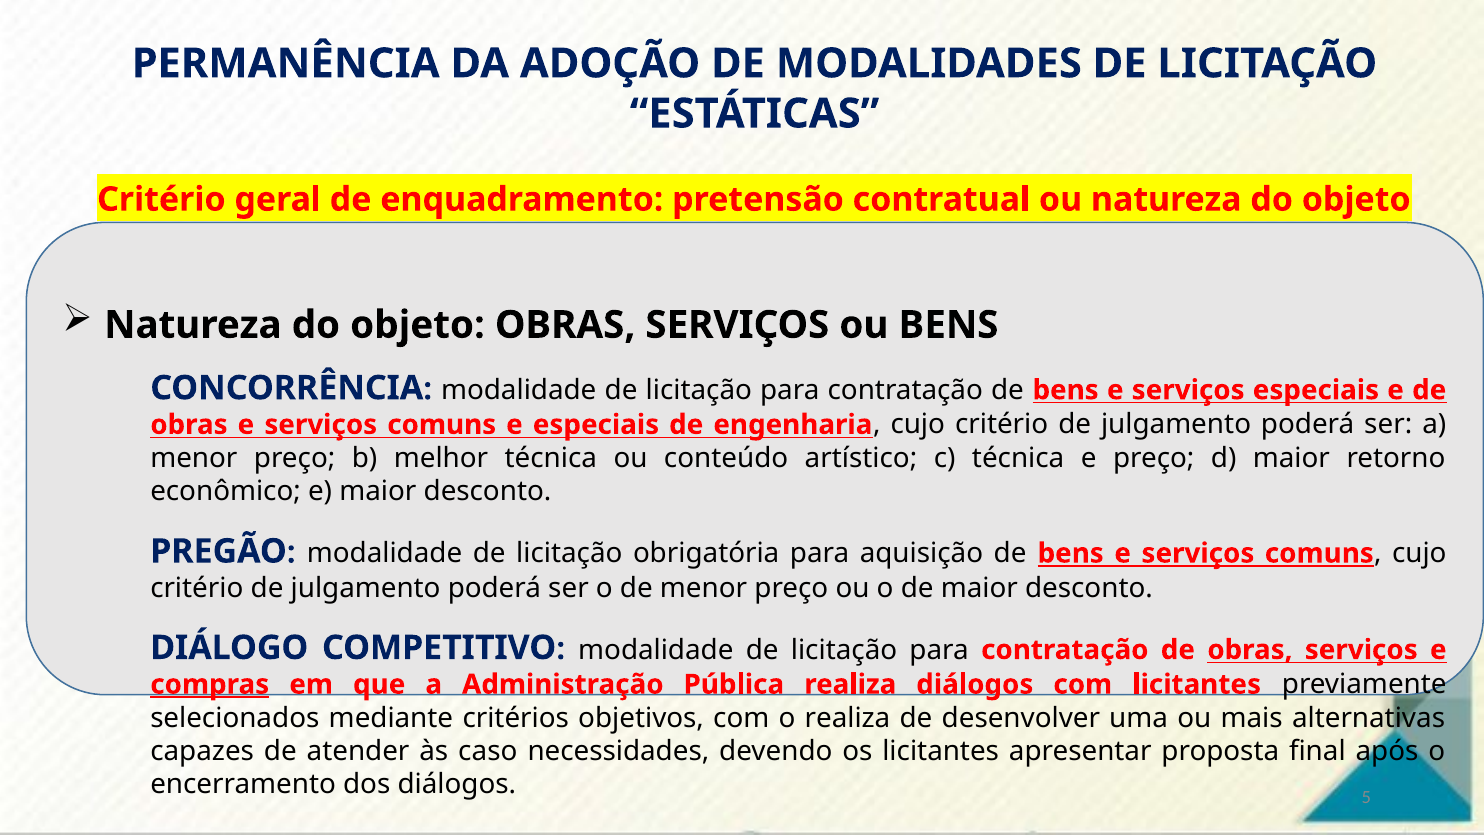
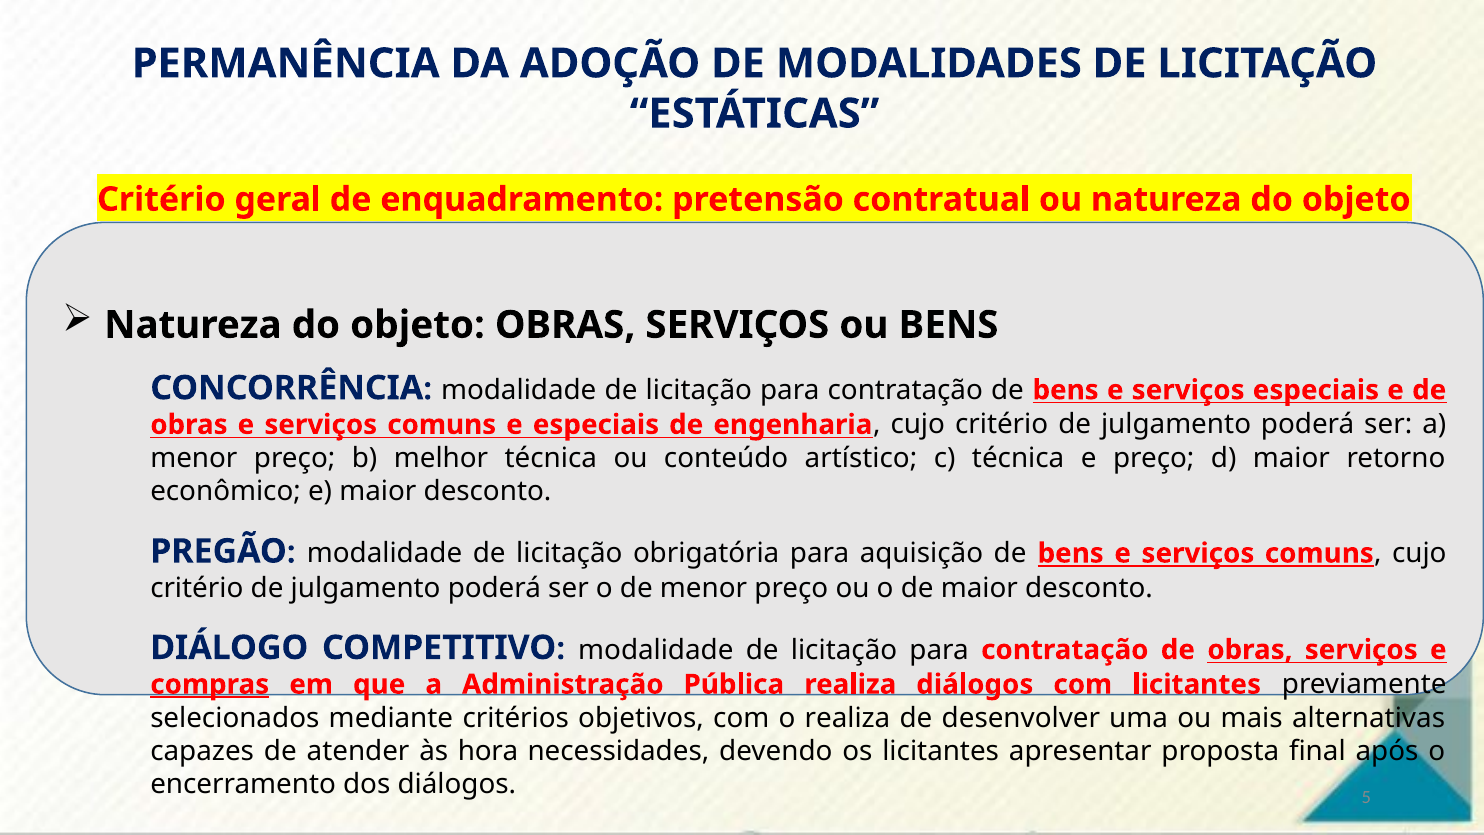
caso: caso -> hora
